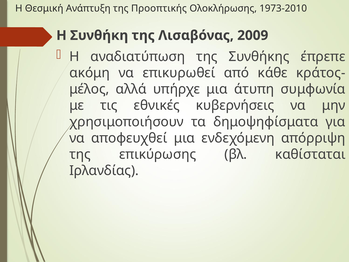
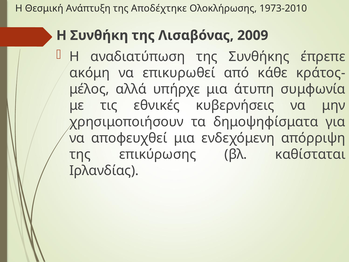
Προοπτικής: Προοπτικής -> Αποδέχτηκε
